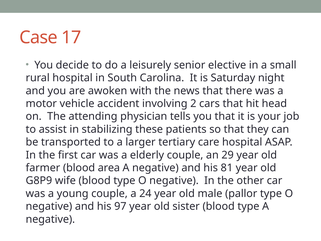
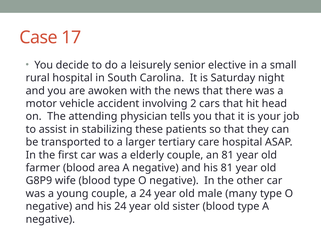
an 29: 29 -> 81
pallor: pallor -> many
his 97: 97 -> 24
